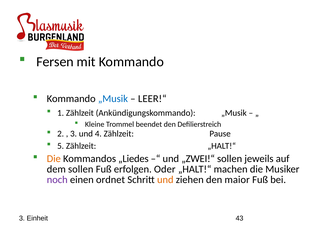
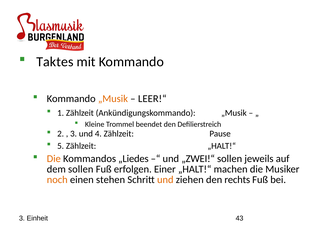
Fersen: Fersen -> Taktes
„Musik at (113, 99) colour: blue -> orange
Oder: Oder -> Einer
noch colour: purple -> orange
ordnet: ordnet -> stehen
maior: maior -> rechts
